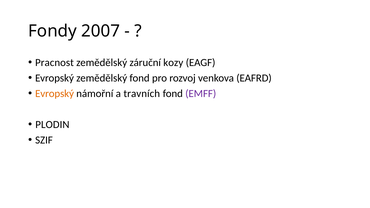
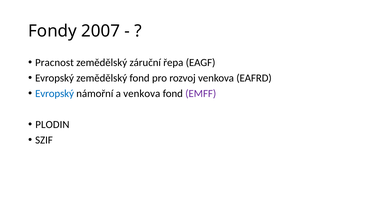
kozy: kozy -> řepa
Evropský at (55, 94) colour: orange -> blue
a travních: travních -> venkova
